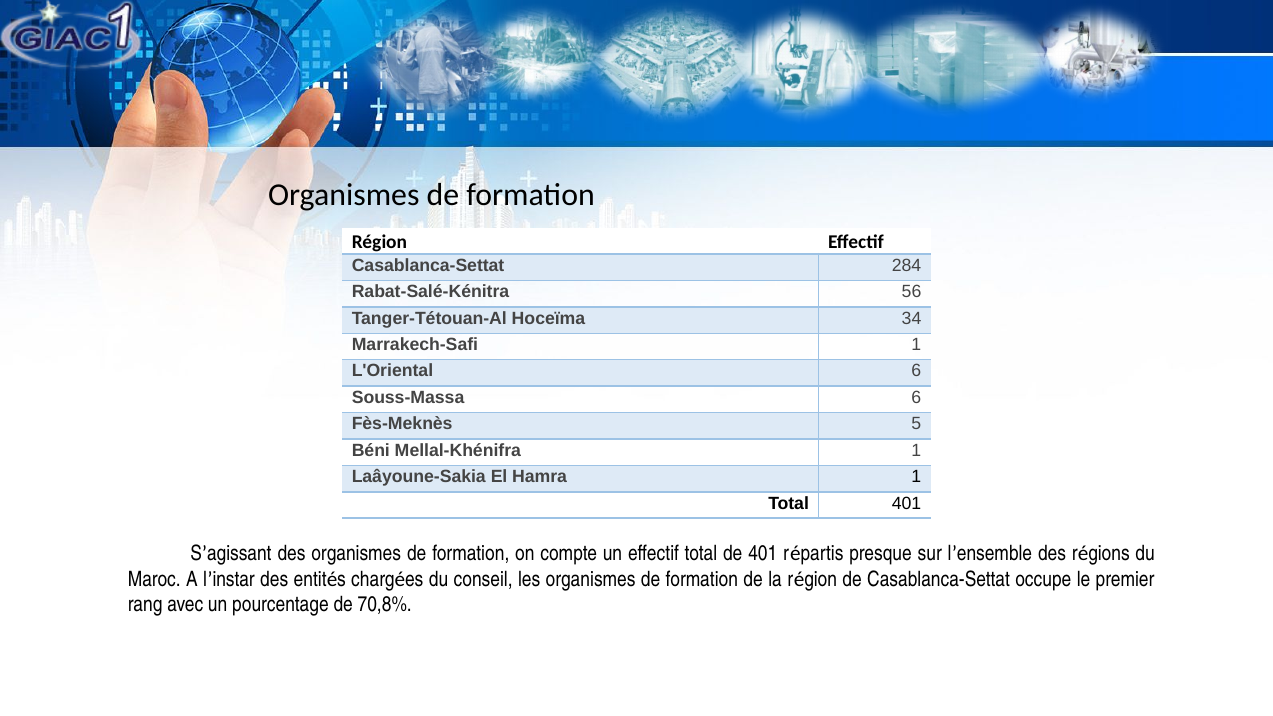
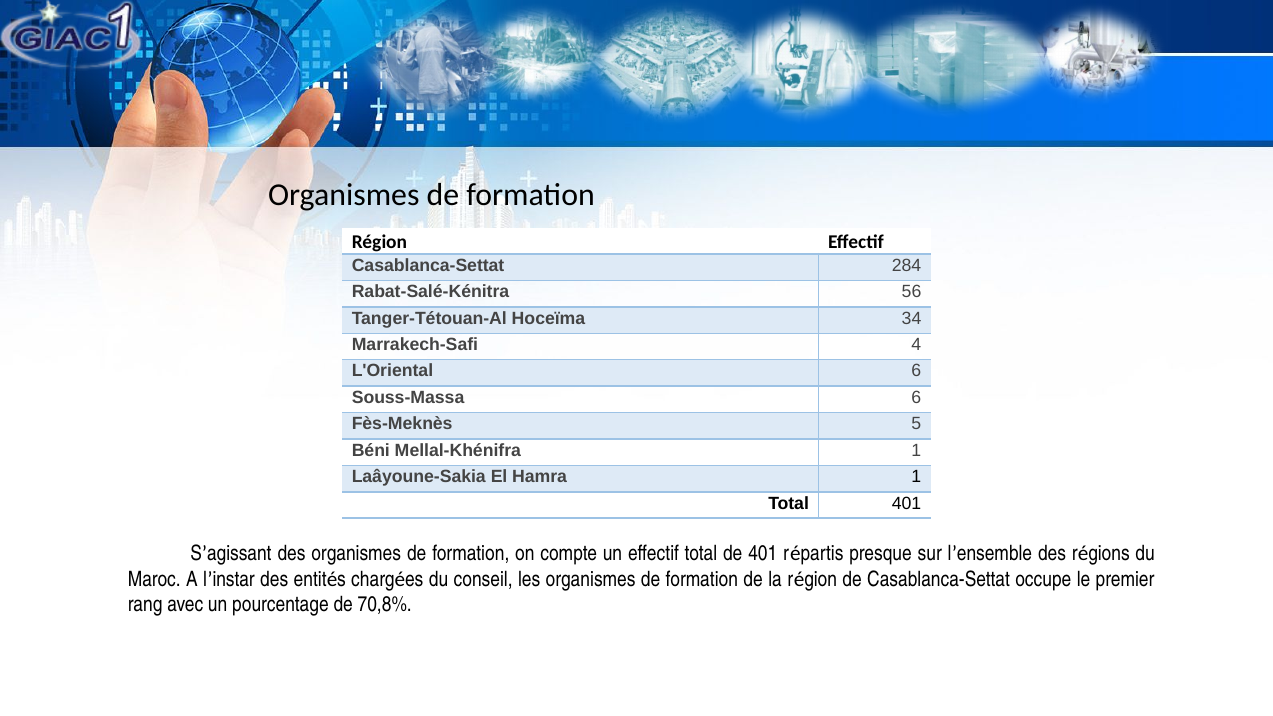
Marrakech-Safi 1: 1 -> 4
